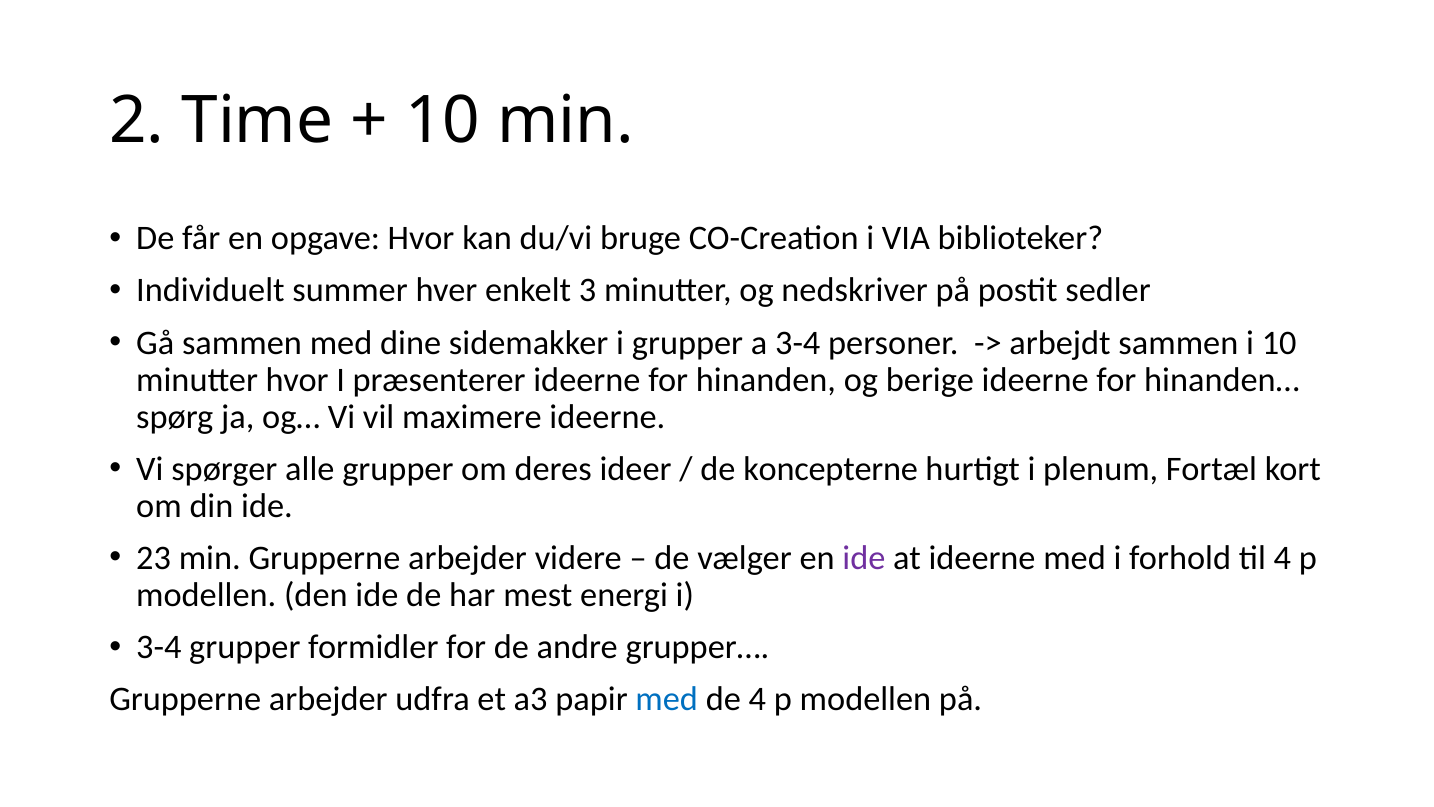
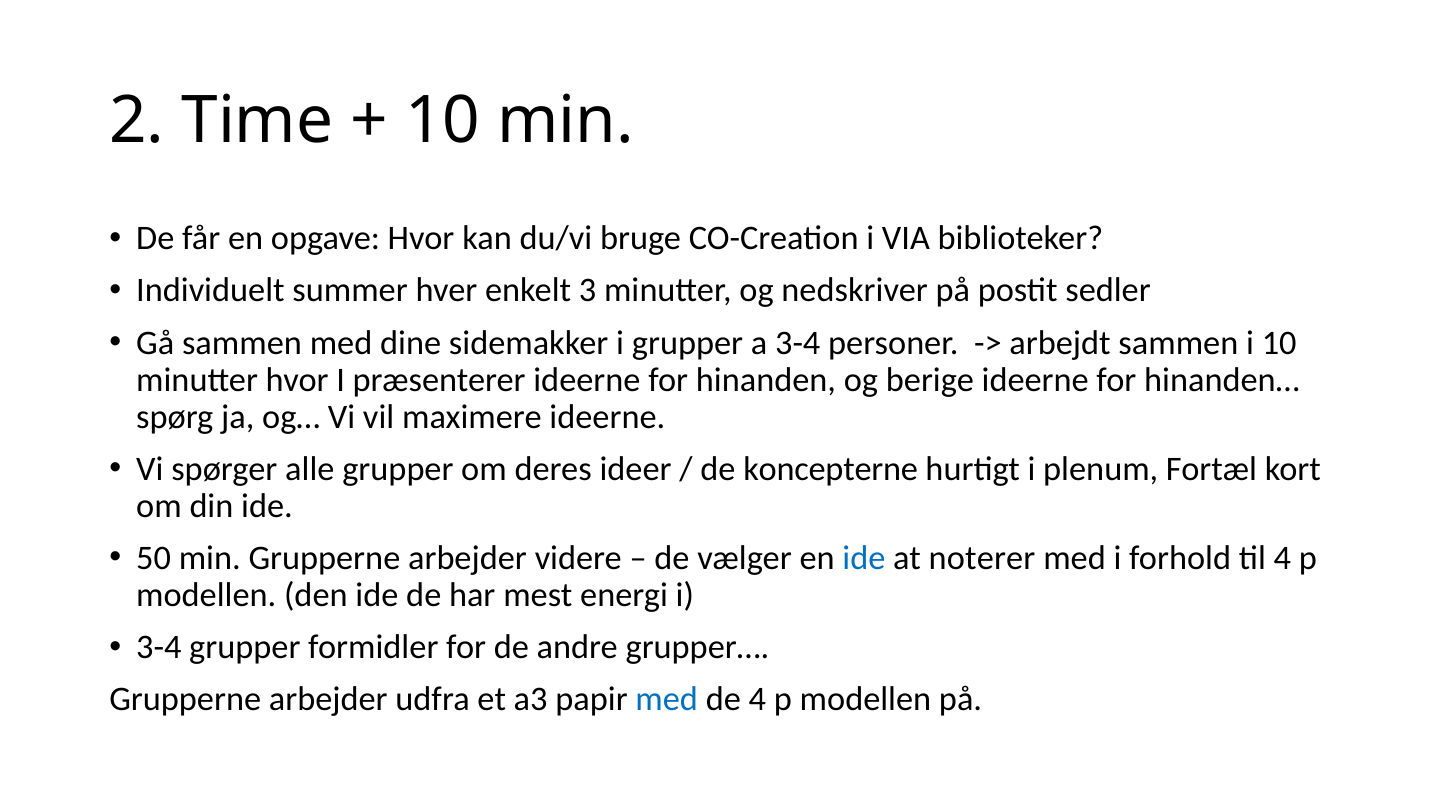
23: 23 -> 50
ide at (864, 558) colour: purple -> blue
at ideerne: ideerne -> noterer
